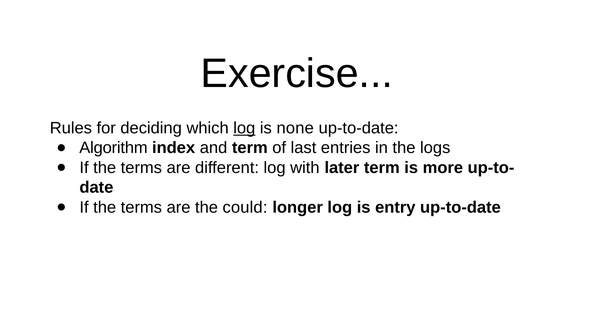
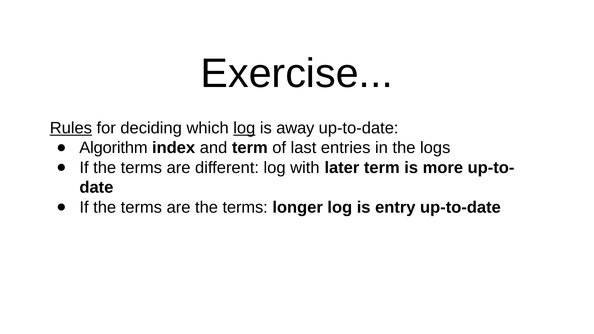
Rules underline: none -> present
none: none -> away
are the could: could -> terms
